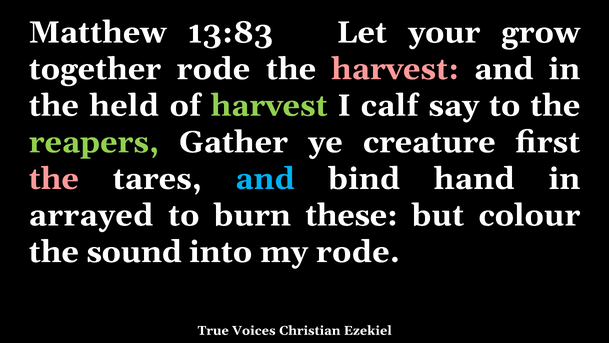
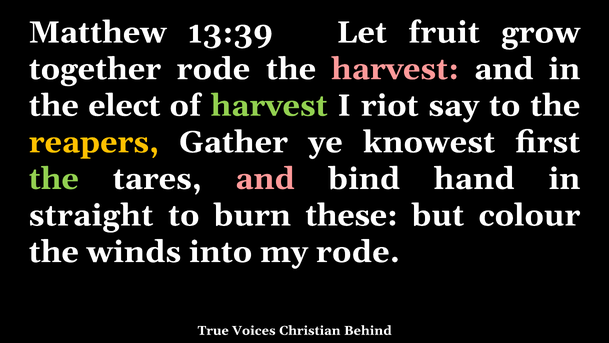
13:83: 13:83 -> 13:39
your: your -> fruit
held: held -> elect
calf: calf -> riot
reapers colour: light green -> yellow
creature: creature -> knowest
the at (54, 179) colour: pink -> light green
and at (265, 179) colour: light blue -> pink
arrayed: arrayed -> straight
sound: sound -> winds
Ezekiel: Ezekiel -> Behind
